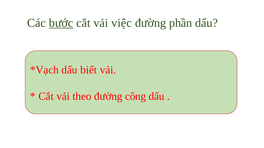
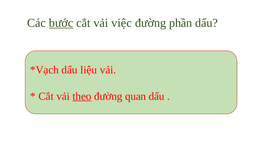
biết: biết -> liệu
theo underline: none -> present
công: công -> quan
